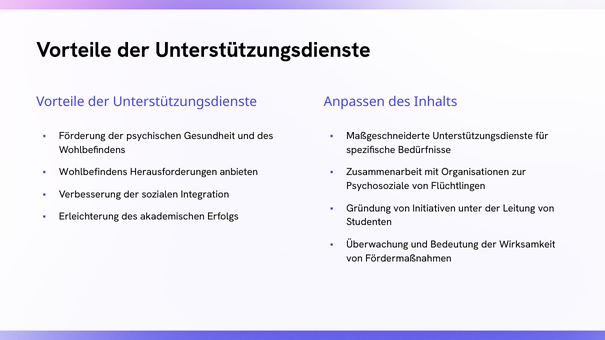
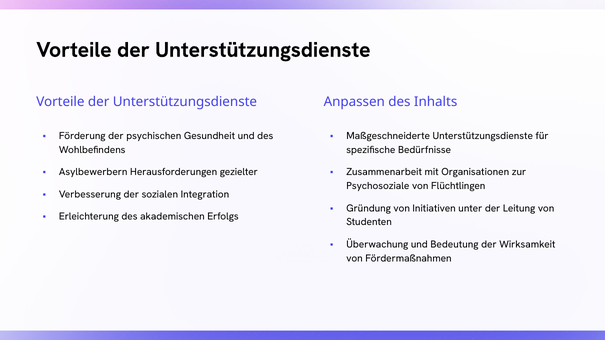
Wohlbefindens at (93, 172): Wohlbefindens -> Asylbewerbern
anbieten: anbieten -> gezielter
